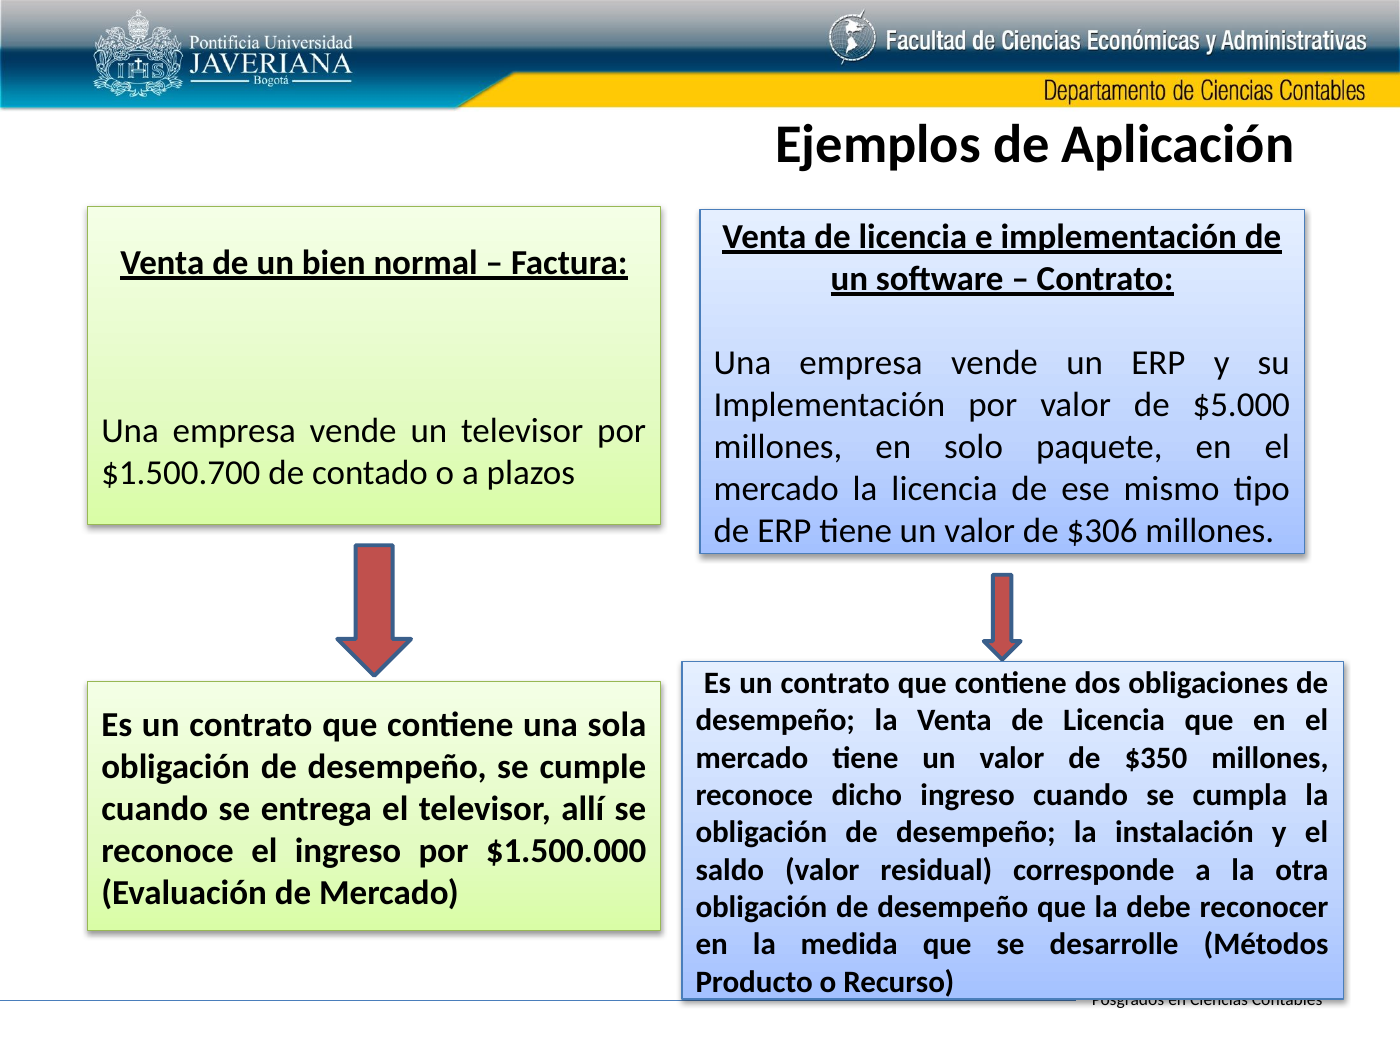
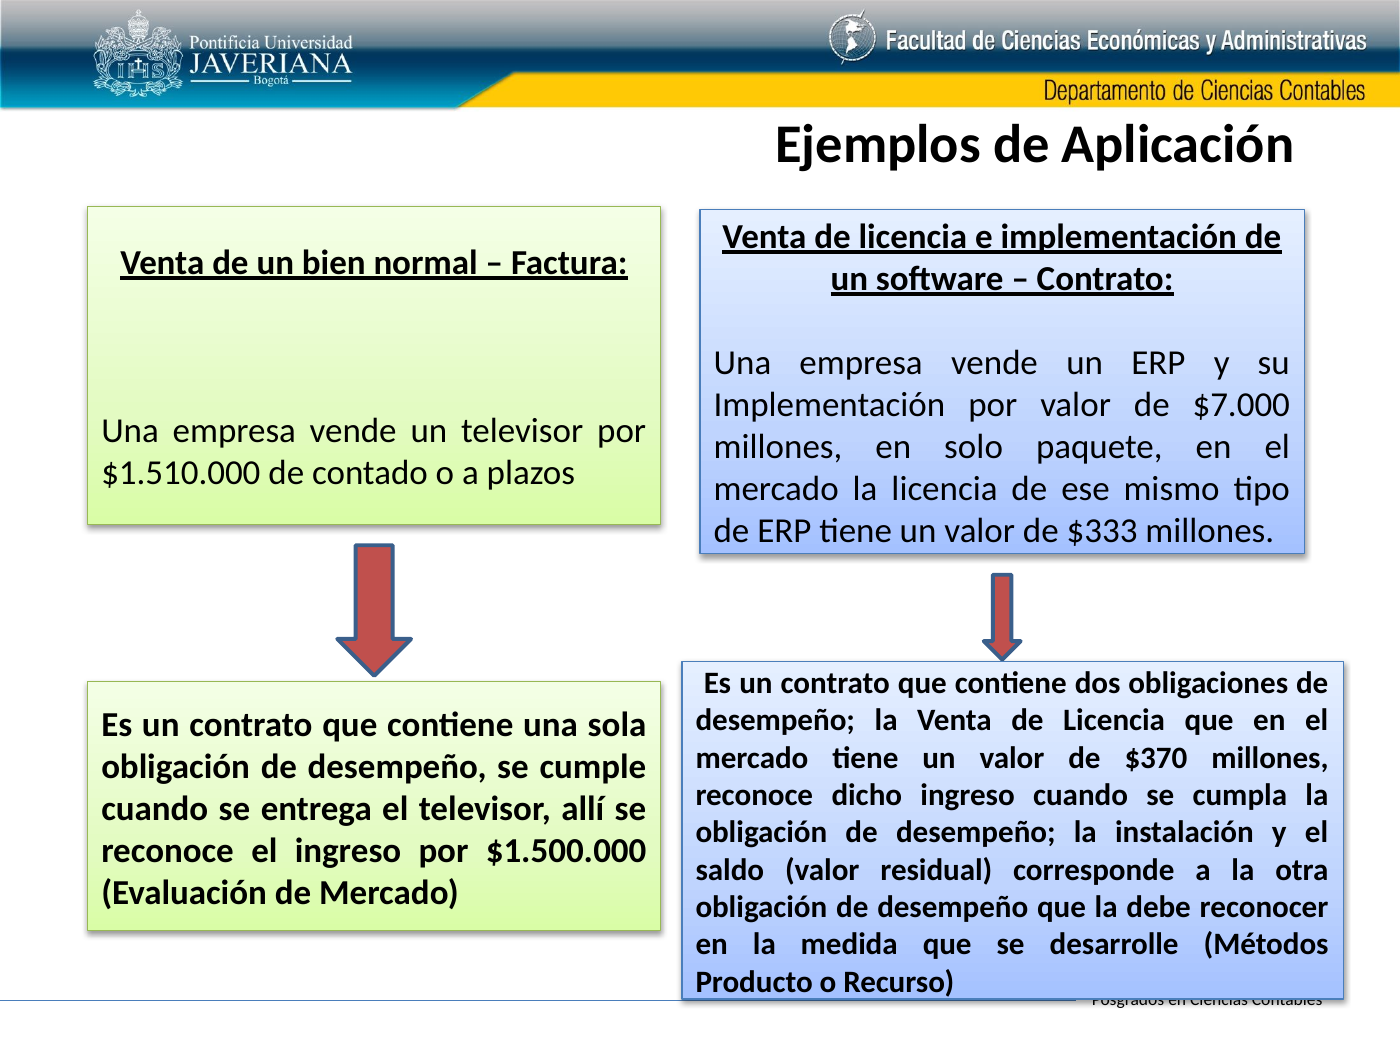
$5.000: $5.000 -> $7.000
$1.500.700: $1.500.700 -> $1.510.000
$306: $306 -> $333
$350: $350 -> $370
